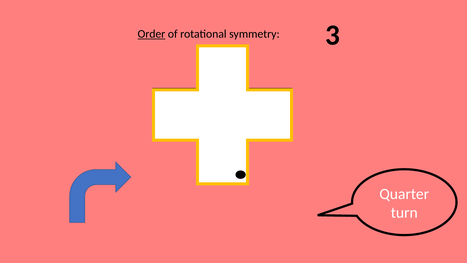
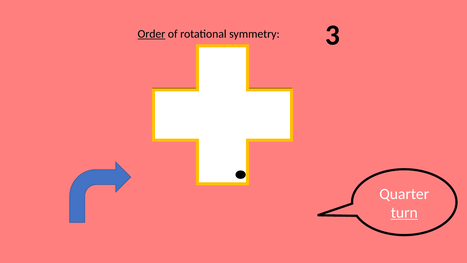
turn underline: none -> present
